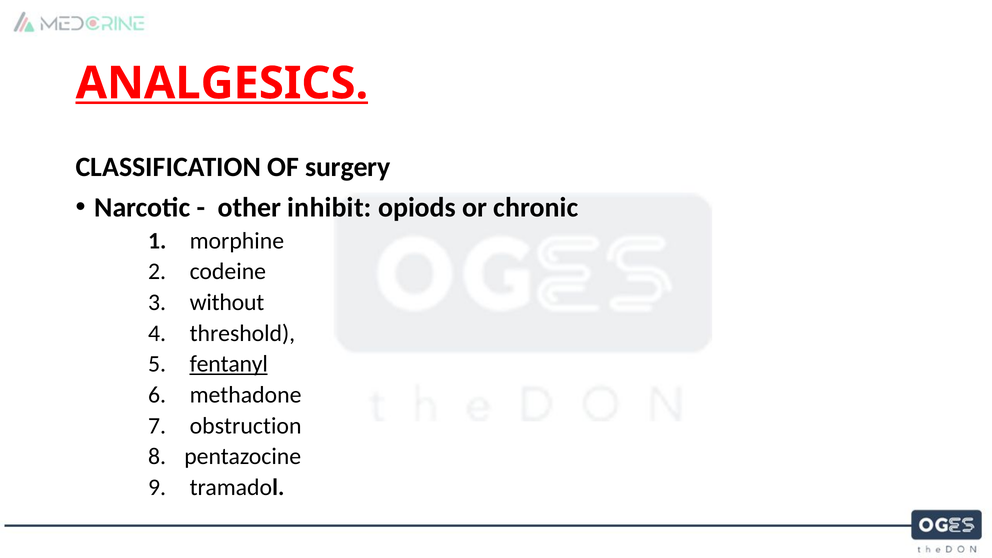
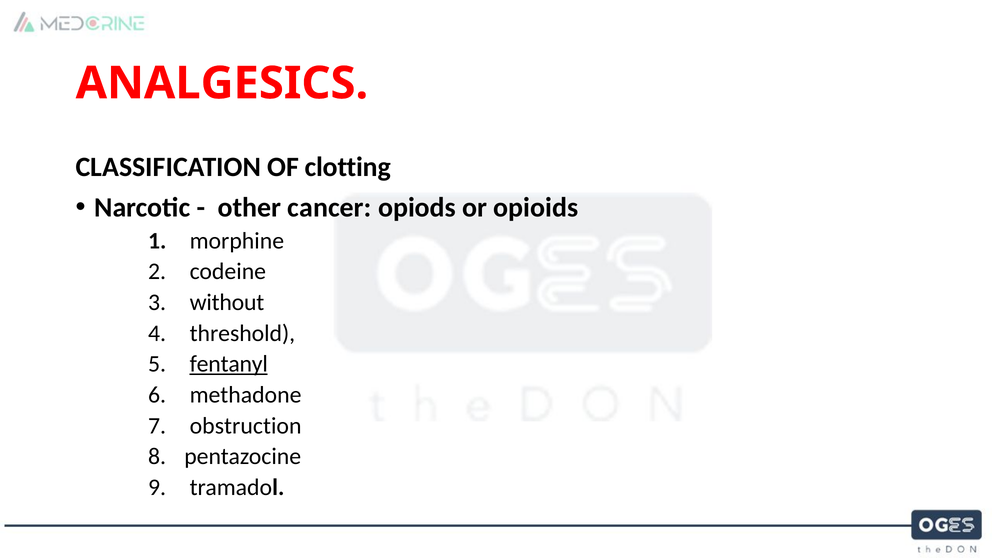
ANALGESICS underline: present -> none
surgery: surgery -> clotting
inhibit: inhibit -> cancer
chronic: chronic -> opioids
